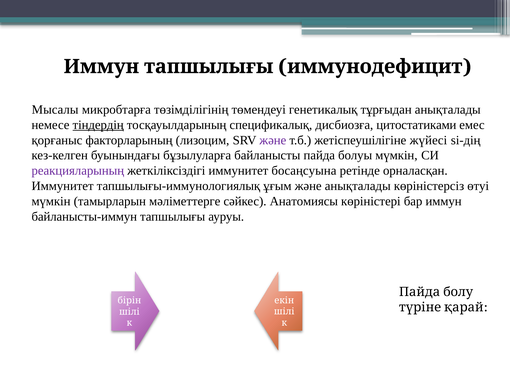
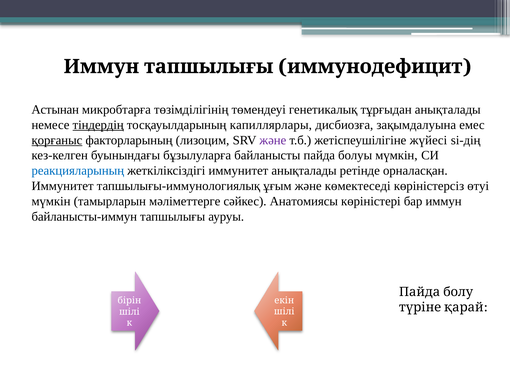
Мысалы: Мысалы -> Астынан
спецификалық: спецификалық -> капиллярлары
цитостатиками: цитостатиками -> зақымдалуына
қорғаныс underline: none -> present
реакцияларының colour: purple -> blue
иммунитет босаңсуына: босаңсуына -> анықталады
және анықталады: анықталады -> көмектеседі
